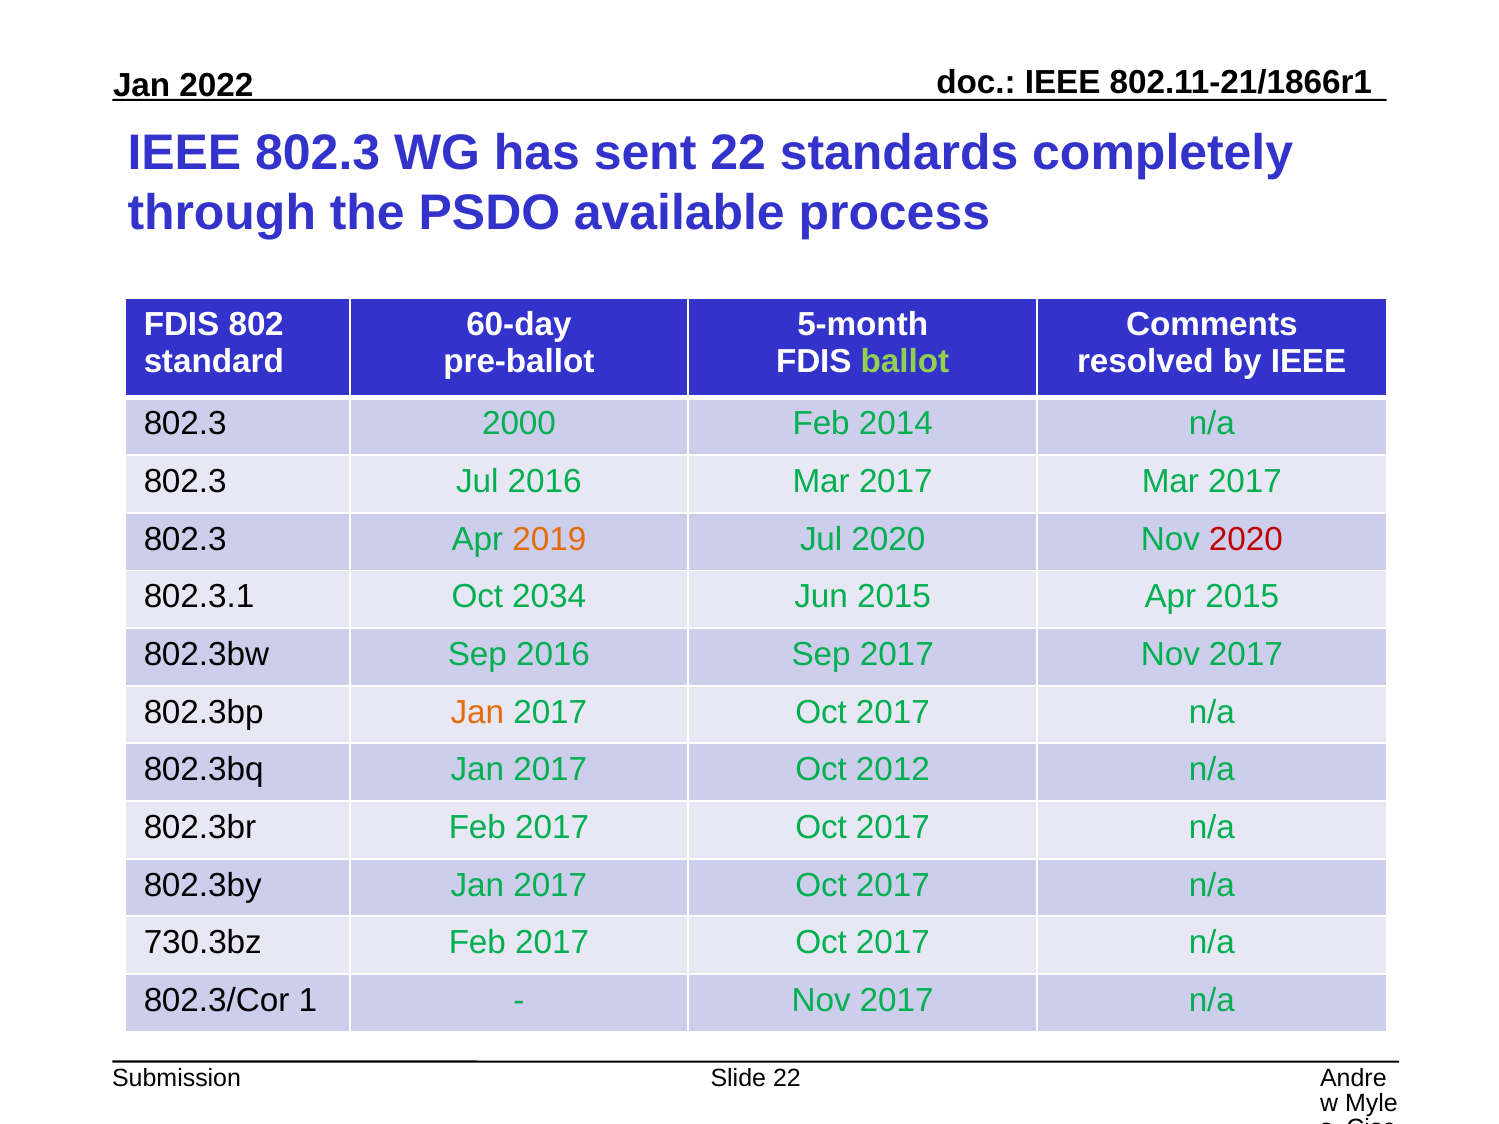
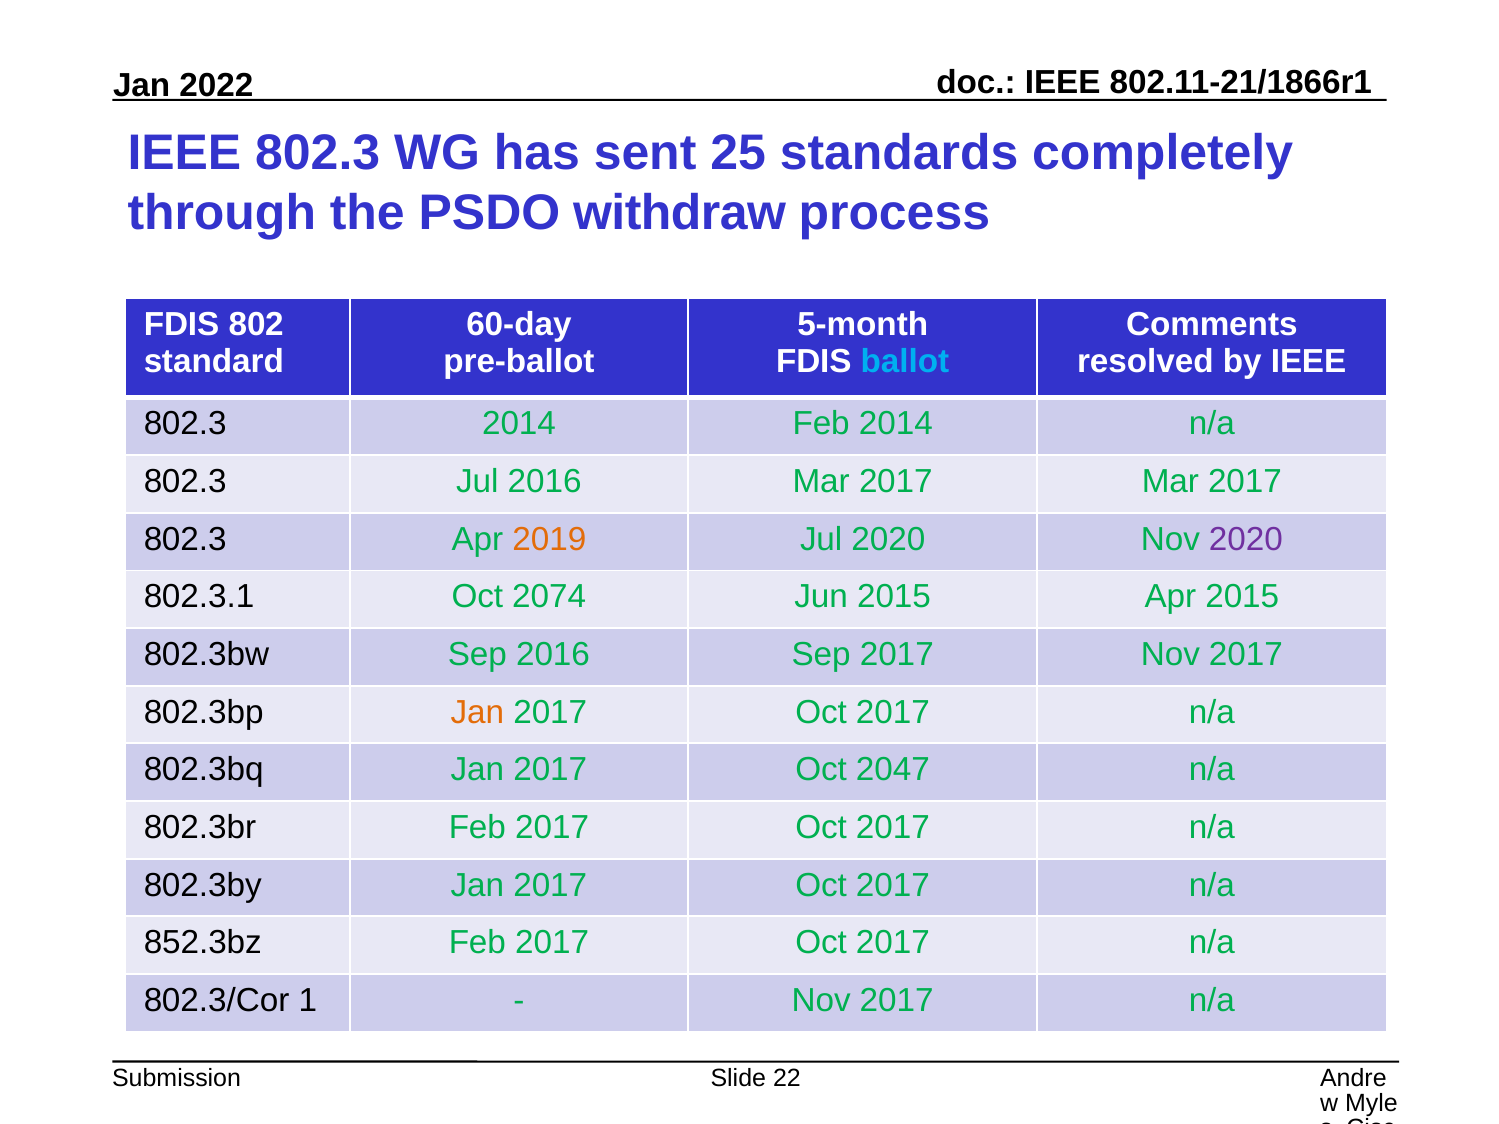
sent 22: 22 -> 25
available: available -> withdraw
ballot colour: light green -> light blue
802.3 2000: 2000 -> 2014
2020 at (1246, 539) colour: red -> purple
2034: 2034 -> 2074
2012: 2012 -> 2047
730.3bz: 730.3bz -> 852.3bz
